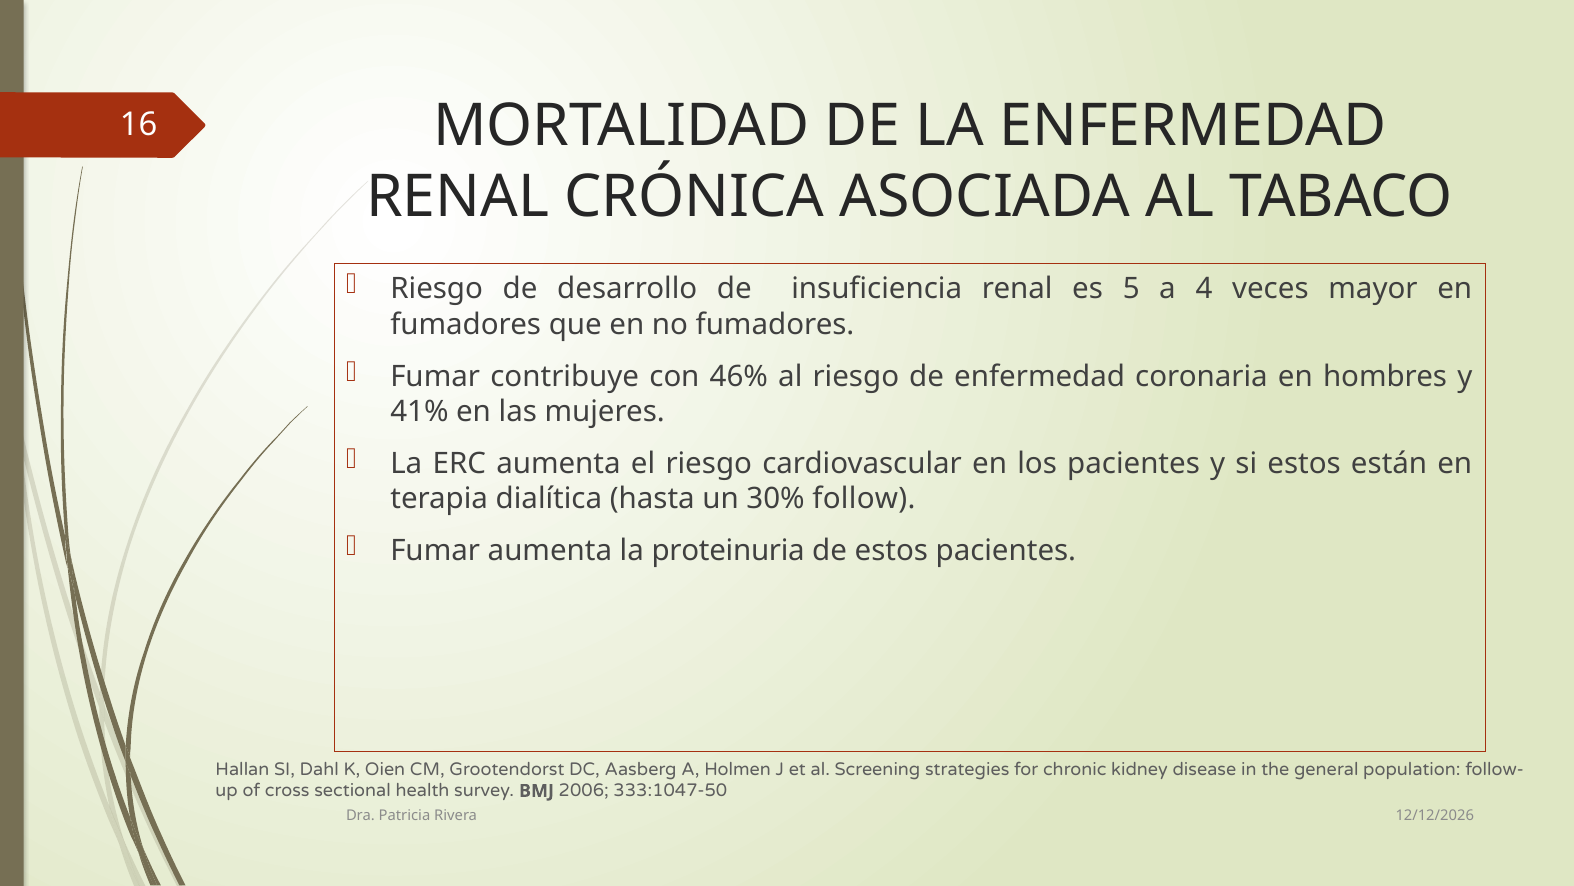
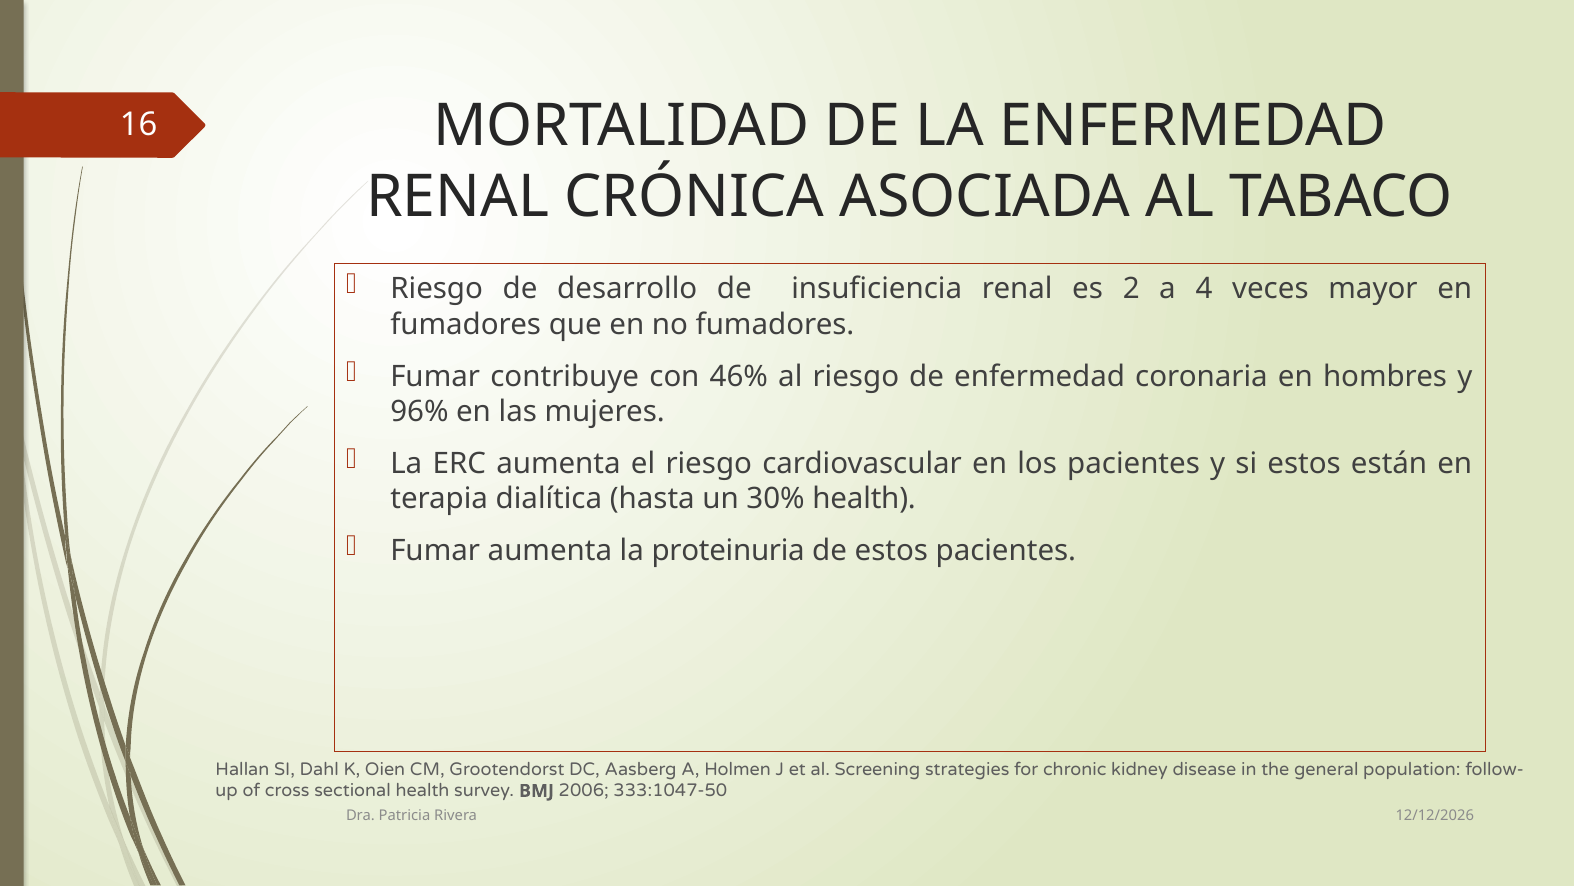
5: 5 -> 2
41%: 41% -> 96%
30% follow: follow -> health
